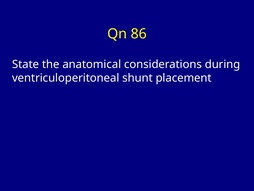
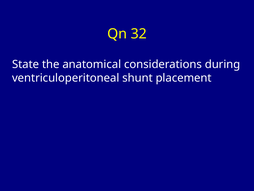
86: 86 -> 32
